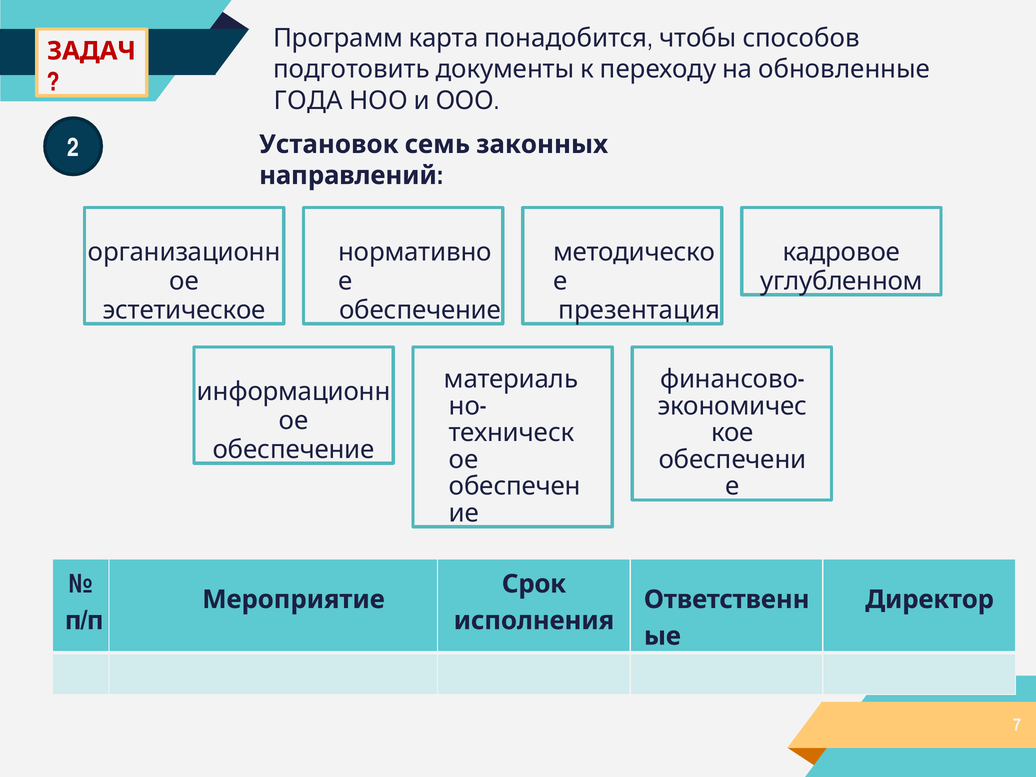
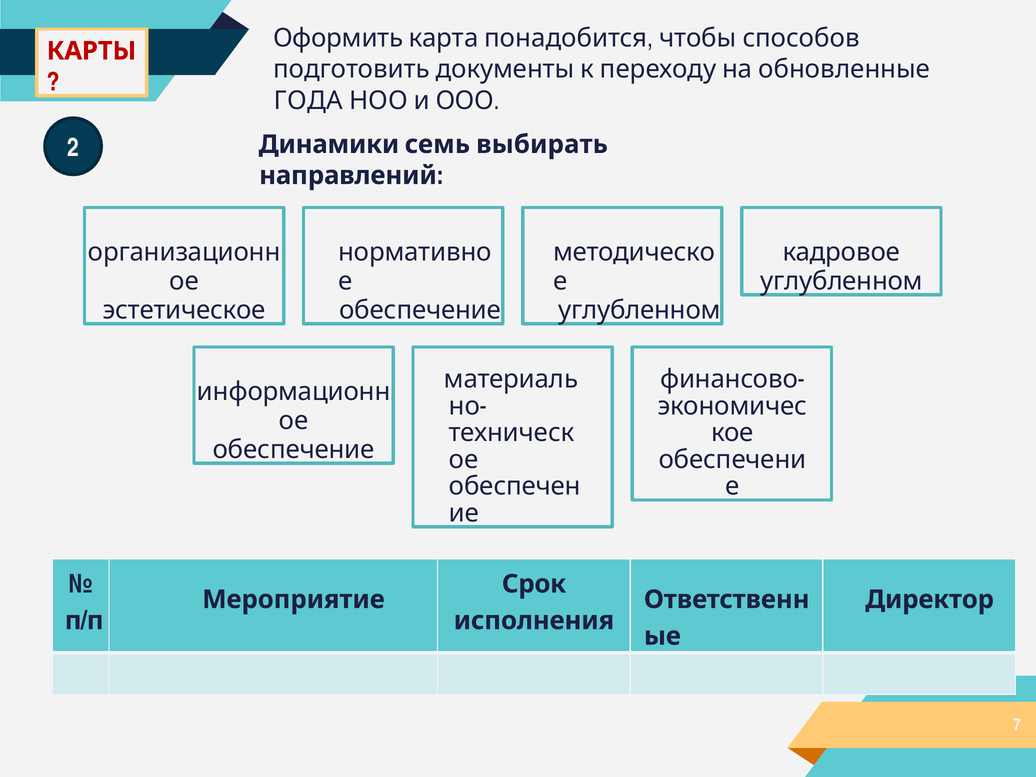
Программ: Программ -> Оформить
ЗАДАЧ: ЗАДАЧ -> КАРТЫ
Установок: Установок -> Динамики
законных: законных -> выбирать
презентация at (639, 310): презентация -> углубленном
